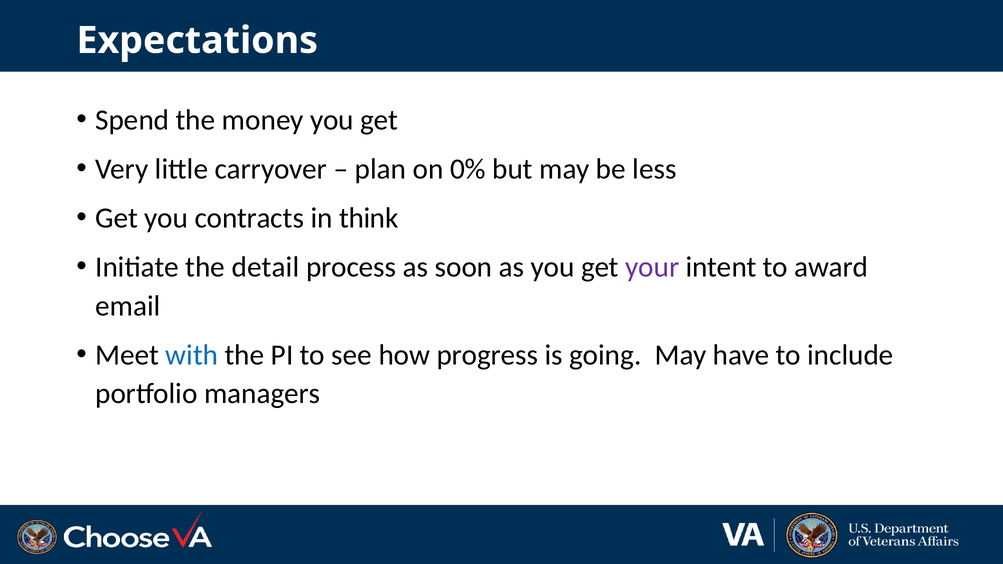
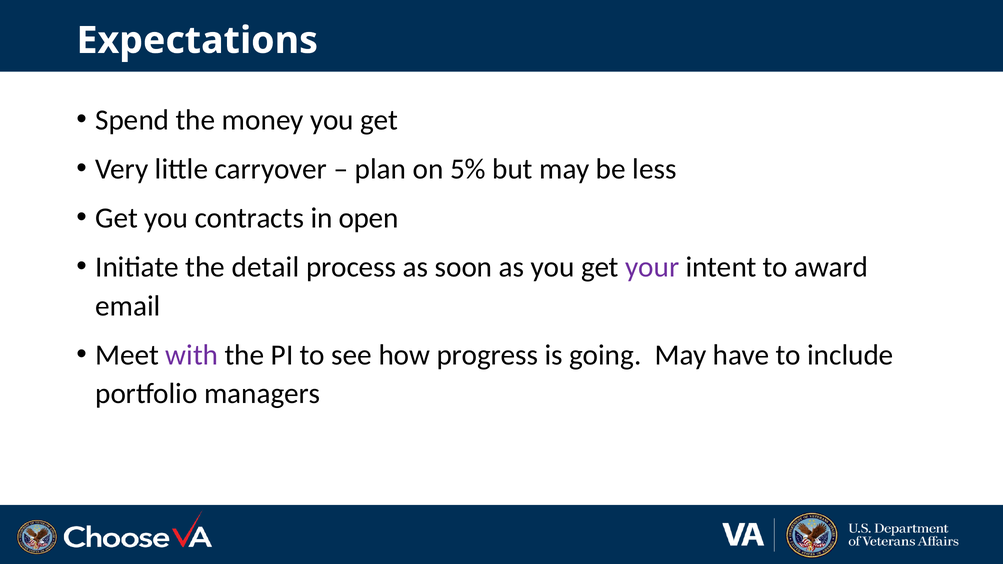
0%: 0% -> 5%
think: think -> open
with colour: blue -> purple
